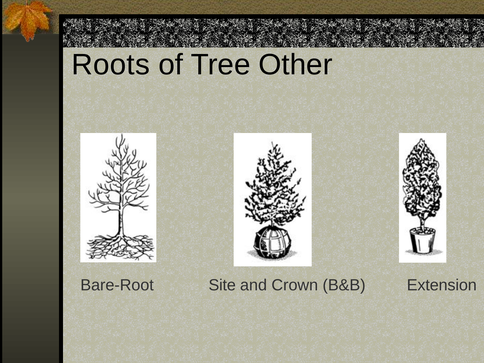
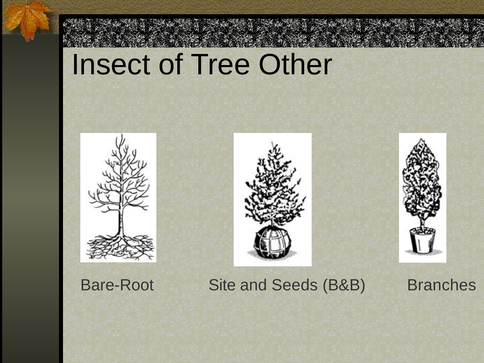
Roots: Roots -> Insect
Crown: Crown -> Seeds
Extension: Extension -> Branches
